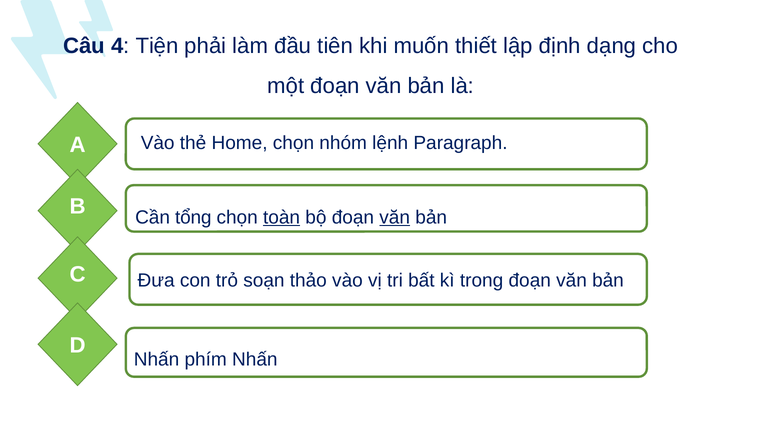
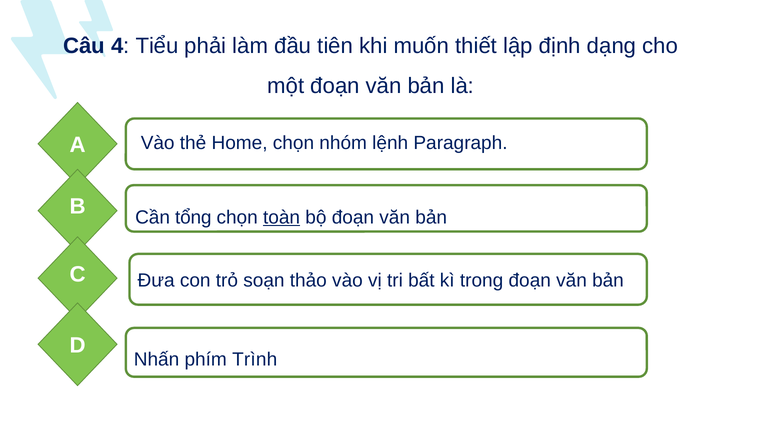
Tiện: Tiện -> Tiểu
văn at (395, 217) underline: present -> none
phím Nhấn: Nhấn -> Trình
